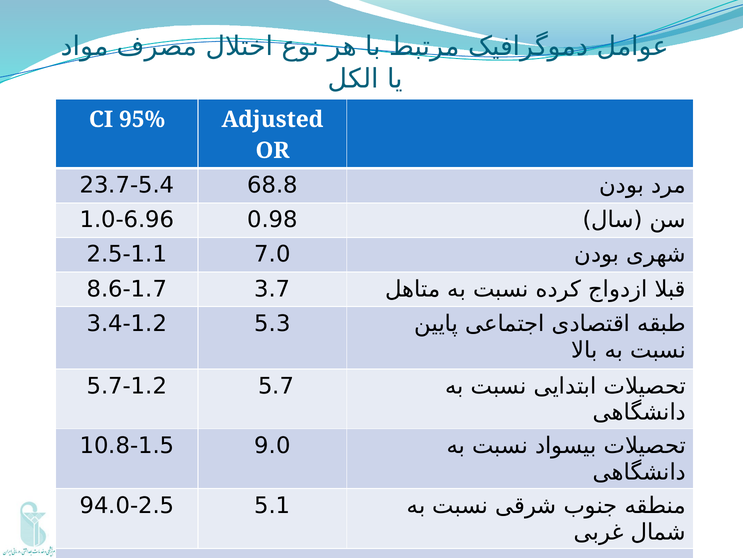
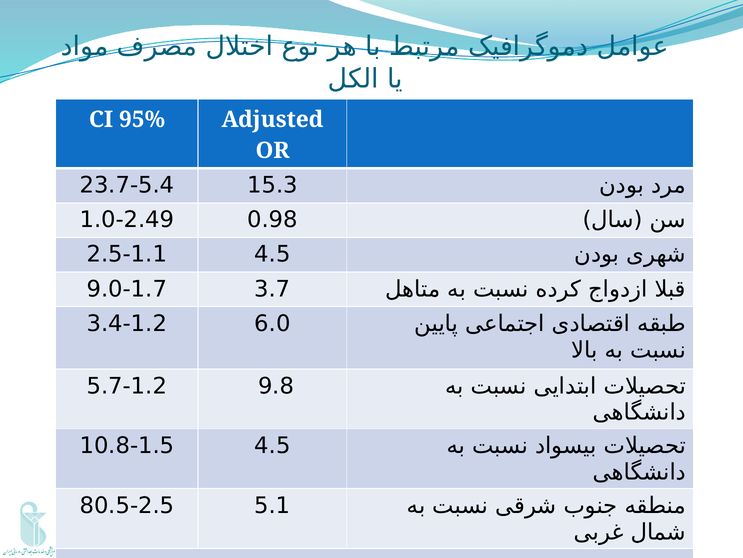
68.8: 68.8 -> 15.3
1.0-6.96: 1.0-6.96 -> 1.0-2.49
2.5-1.1 7.0: 7.0 -> 4.5
8.6-1.7: 8.6-1.7 -> 9.0-1.7
5.3: 5.3 -> 6.0
5.7: 5.7 -> 9.8
10.8-1.5 9.0: 9.0 -> 4.5
94.0-2.5: 94.0-2.5 -> 80.5-2.5
